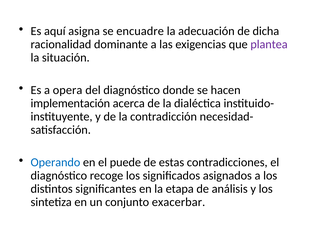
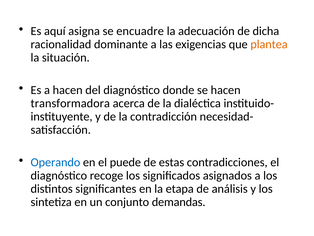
plantea colour: purple -> orange
a opera: opera -> hacen
implementación: implementación -> transformadora
exacerbar: exacerbar -> demandas
